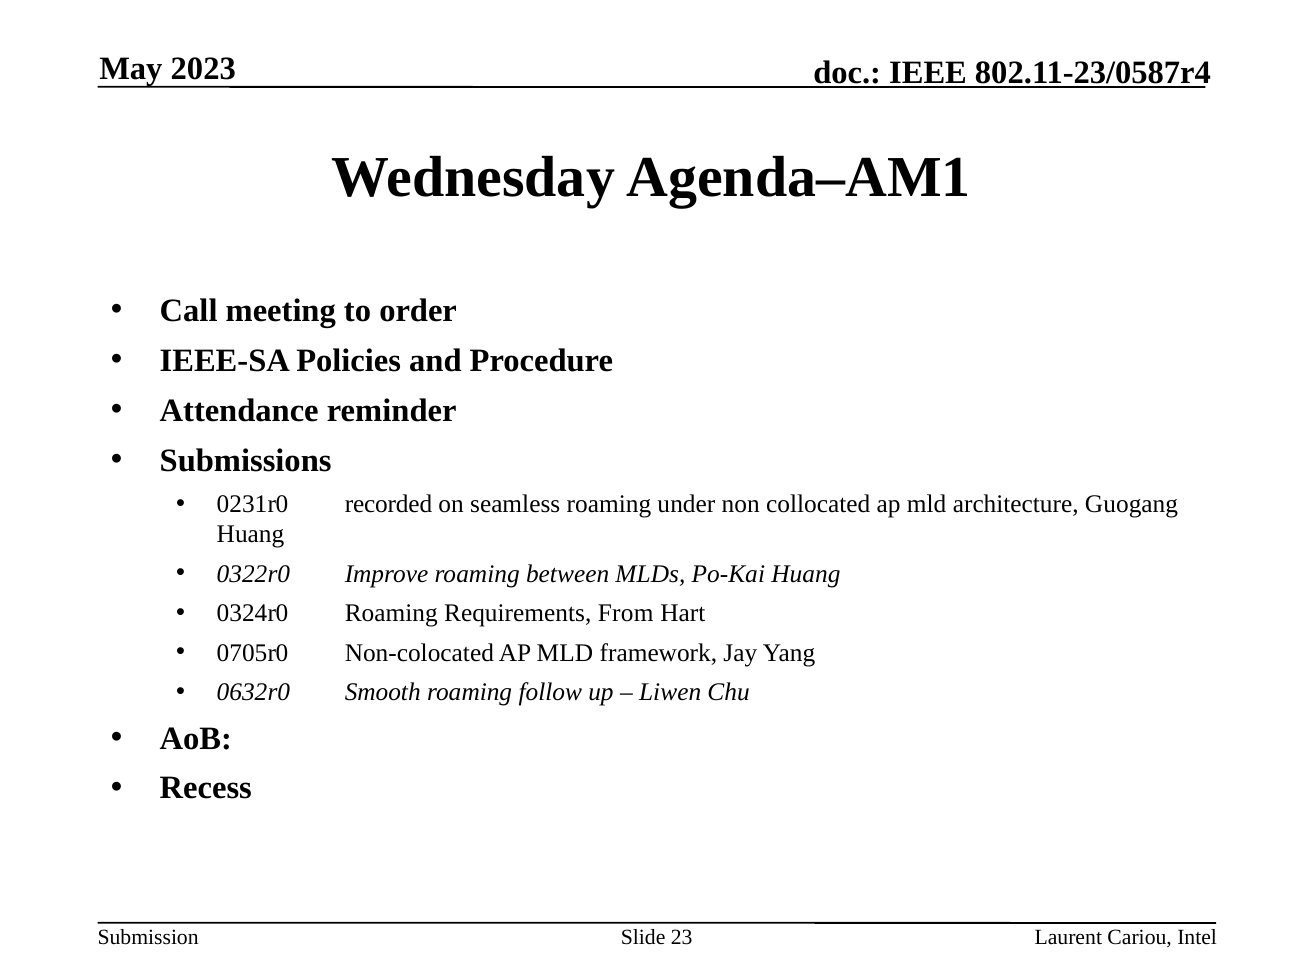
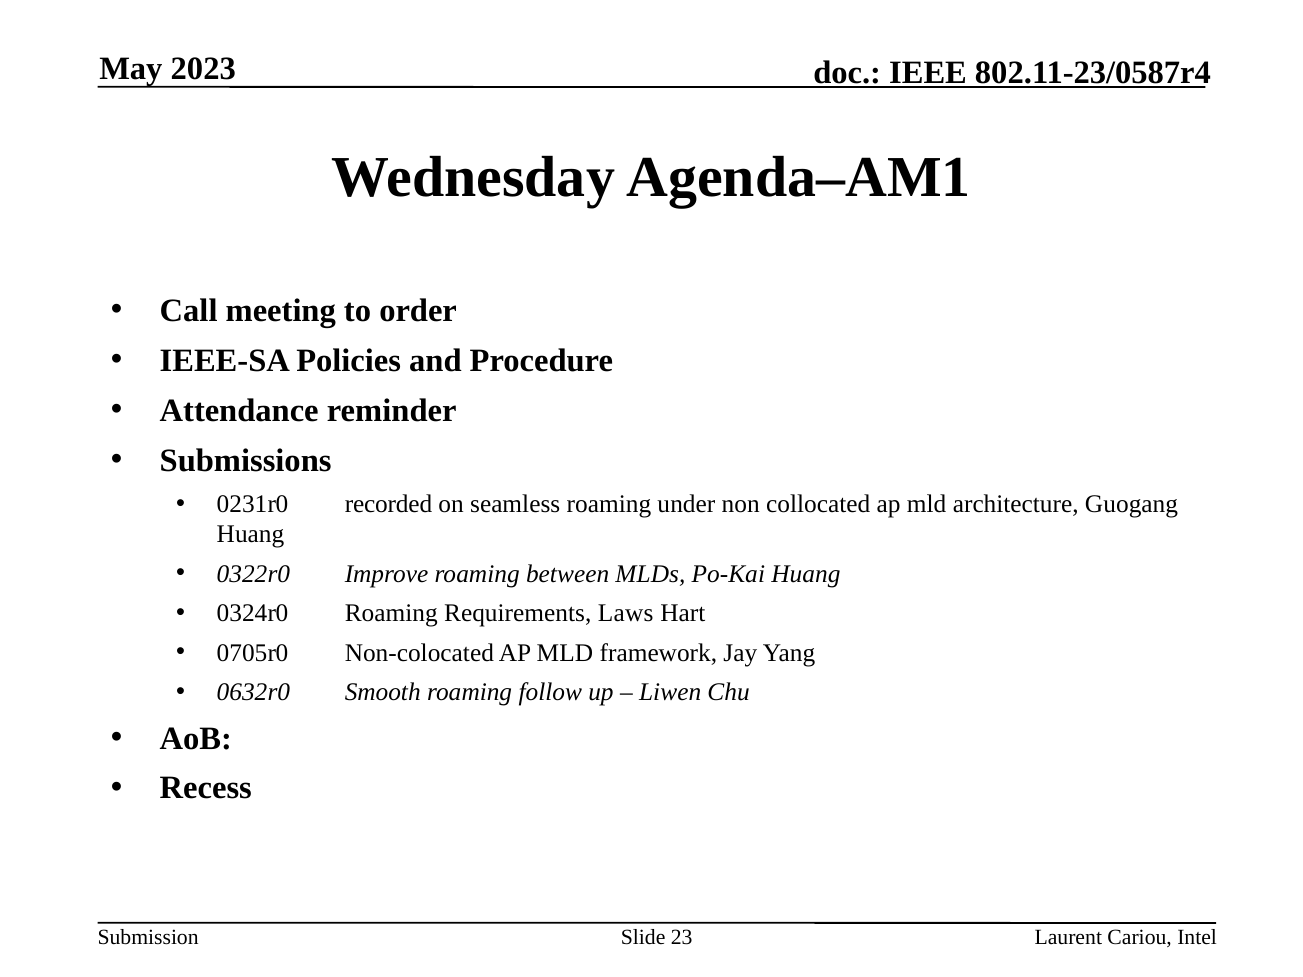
From: From -> Laws
